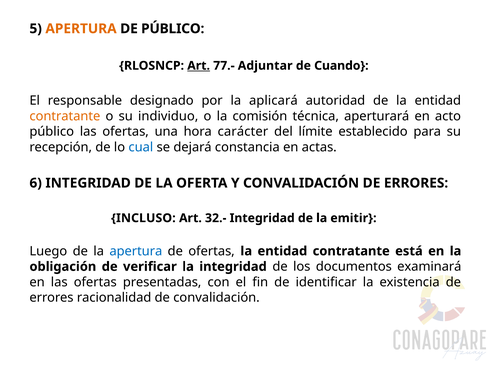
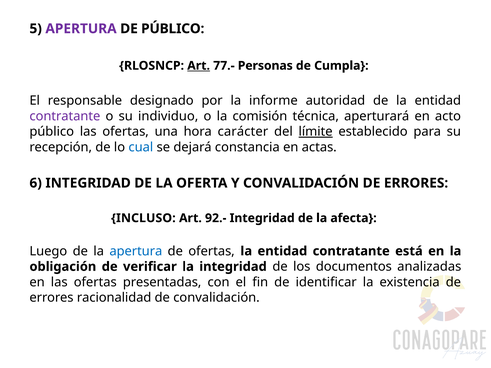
APERTURA at (81, 29) colour: orange -> purple
Adjuntar: Adjuntar -> Personas
Cuando: Cuando -> Cumpla
aplicará: aplicará -> informe
contratante at (65, 116) colour: orange -> purple
límite underline: none -> present
32.-: 32.- -> 92.-
emitir: emitir -> afecta
examinará: examinará -> analizadas
